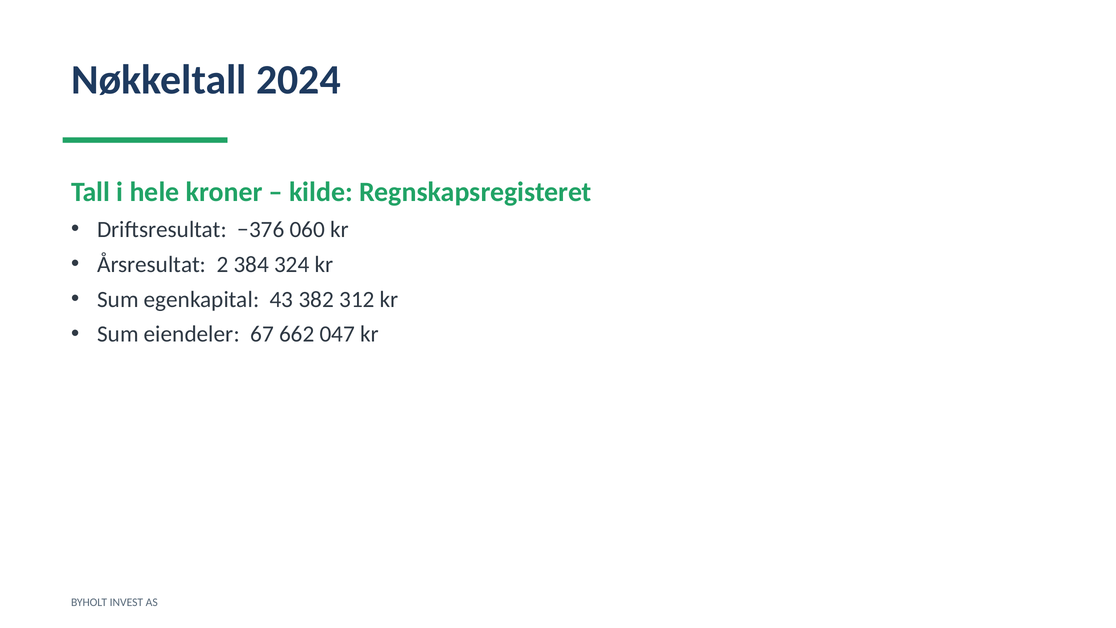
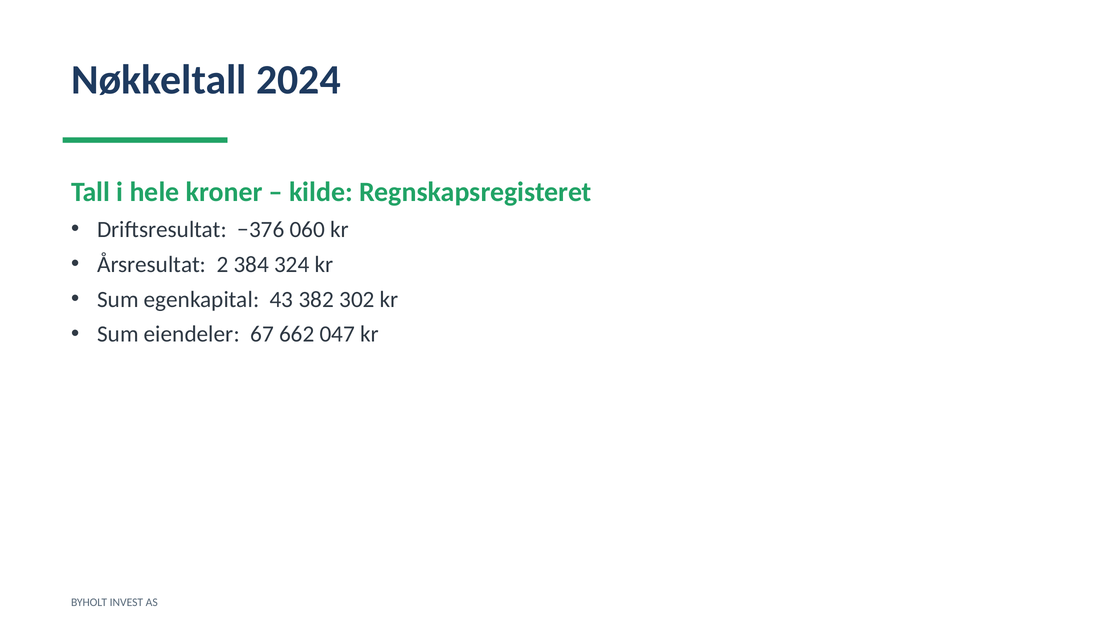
312: 312 -> 302
